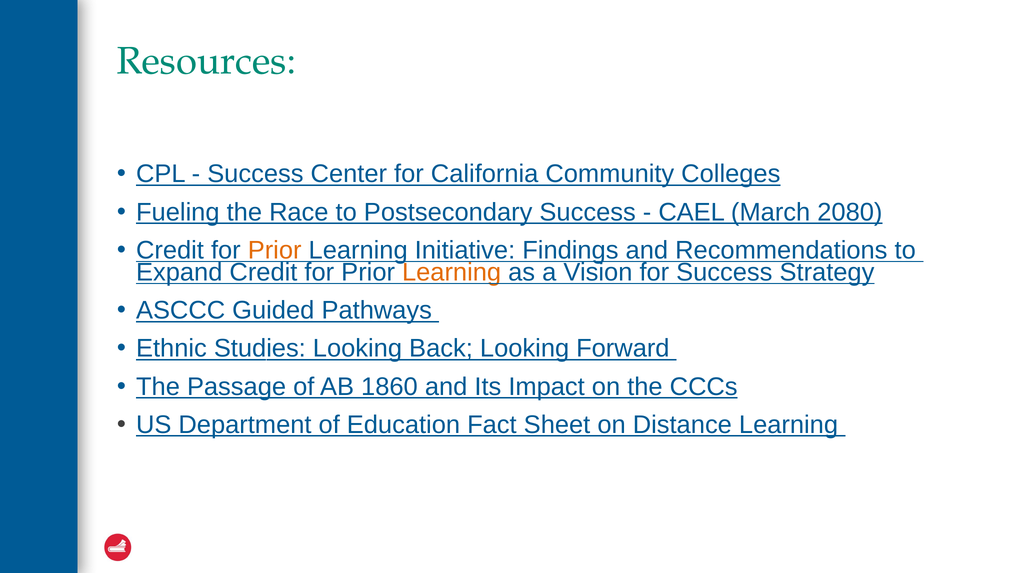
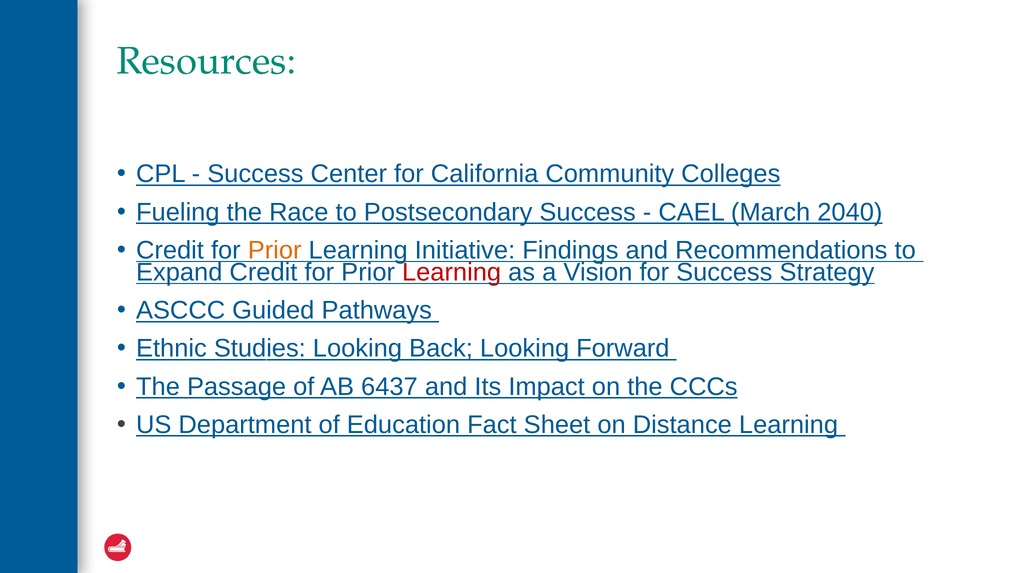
2080: 2080 -> 2040
Learning at (452, 272) colour: orange -> red
1860: 1860 -> 6437
